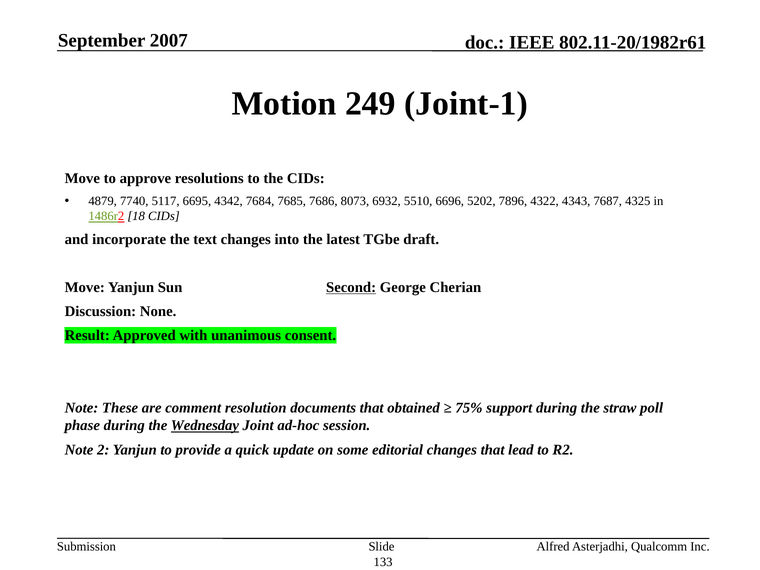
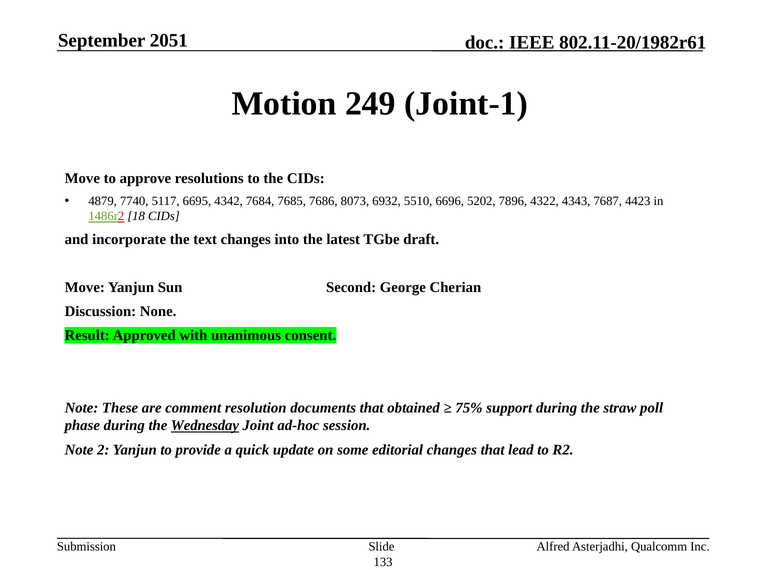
2007: 2007 -> 2051
4325: 4325 -> 4423
Second underline: present -> none
